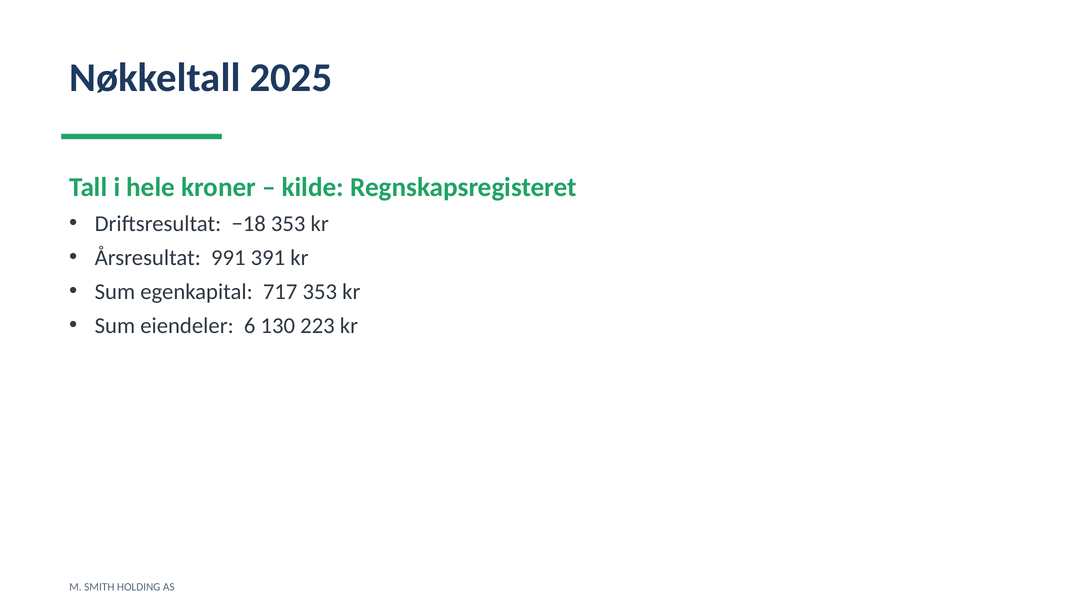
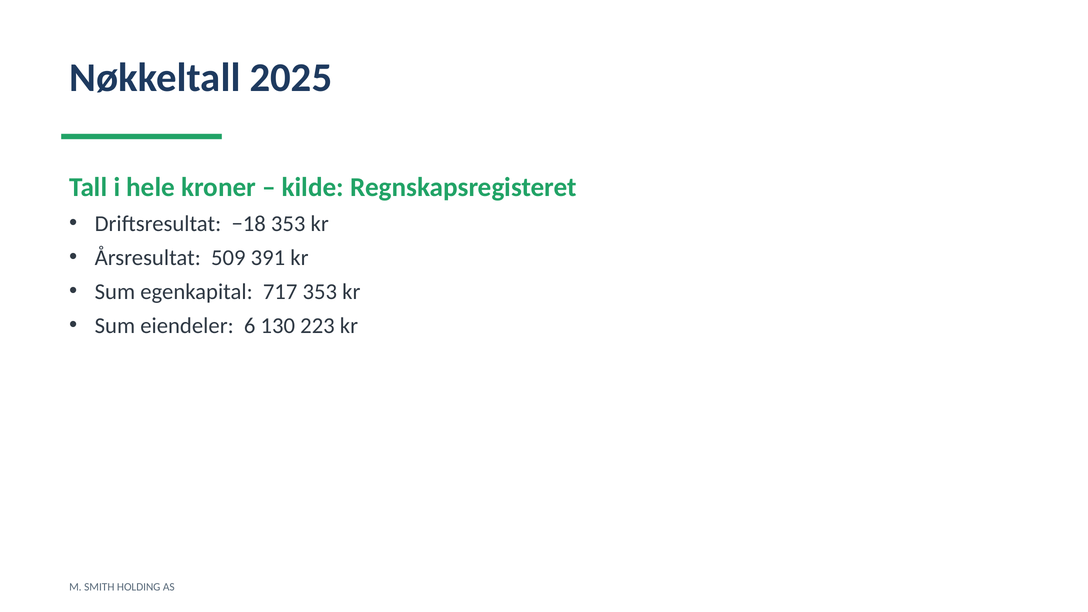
991: 991 -> 509
